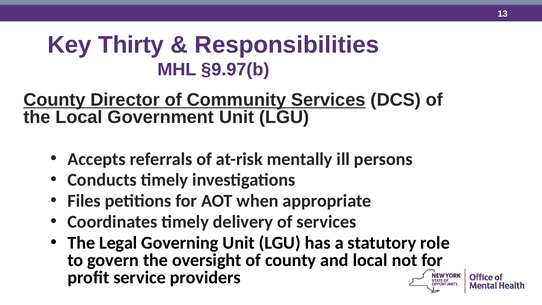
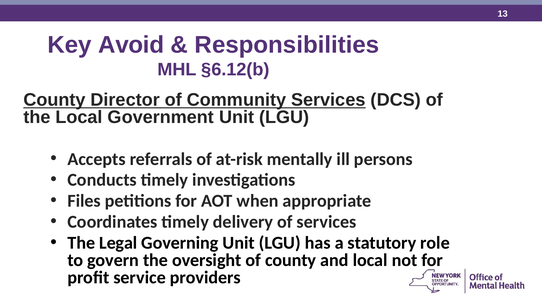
Thirty: Thirty -> Avoid
§9.97(b: §9.97(b -> §6.12(b
